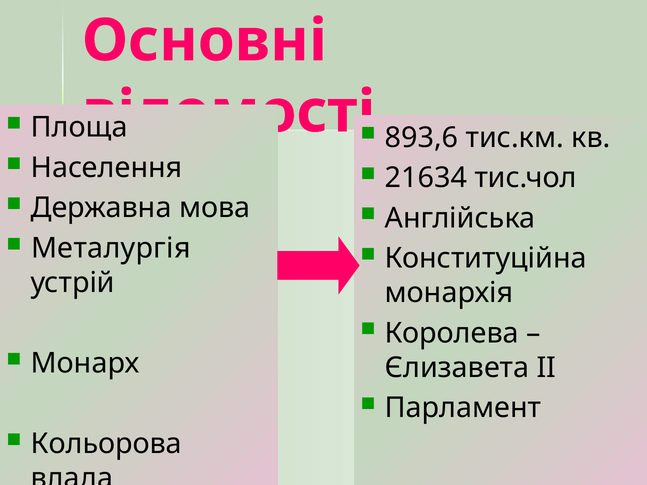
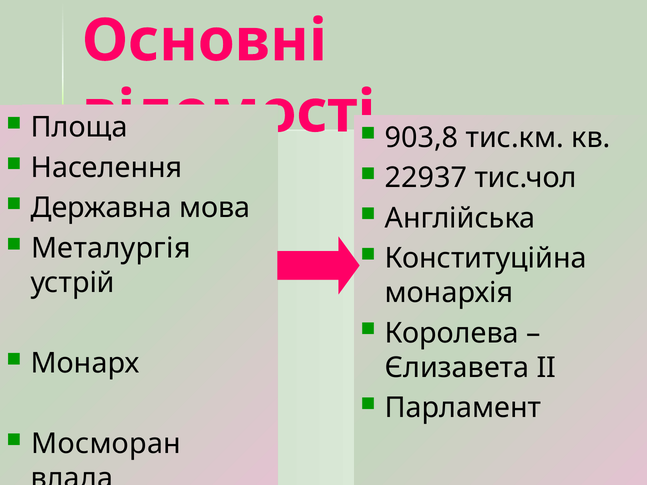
893,6: 893,6 -> 903,8
21634: 21634 -> 22937
Кольорова: Кольорова -> Мосморан
